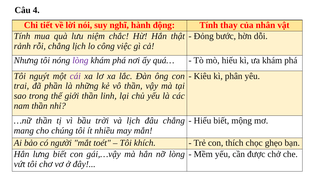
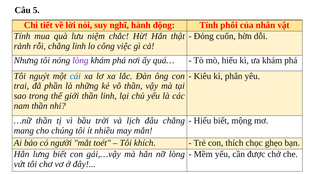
4: 4 -> 5
thay: thay -> phôi
bước: bước -> cuốn
chẳng lịch: lịch -> linh
cái colour: purple -> blue
